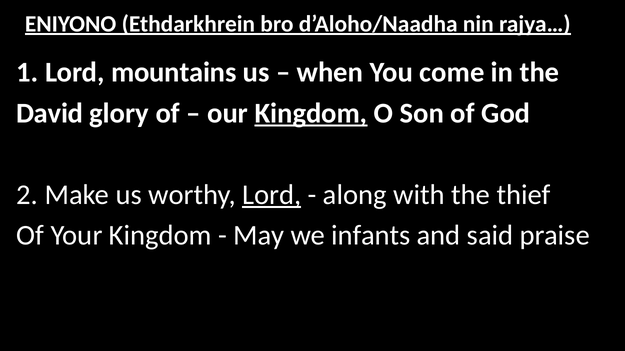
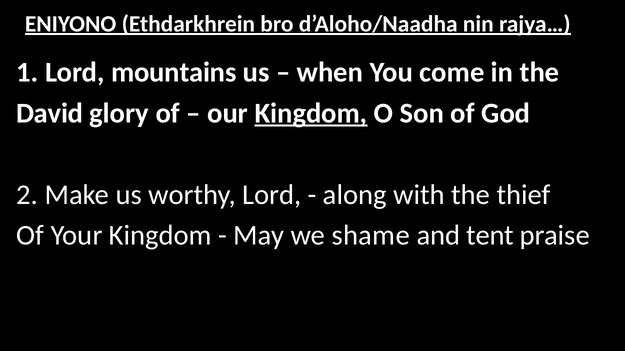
Lord at (272, 195) underline: present -> none
infants: infants -> shame
said: said -> tent
